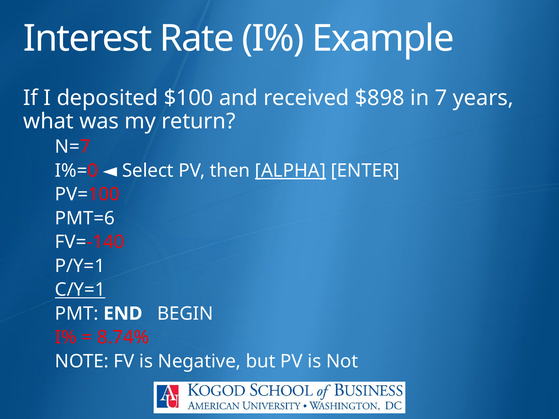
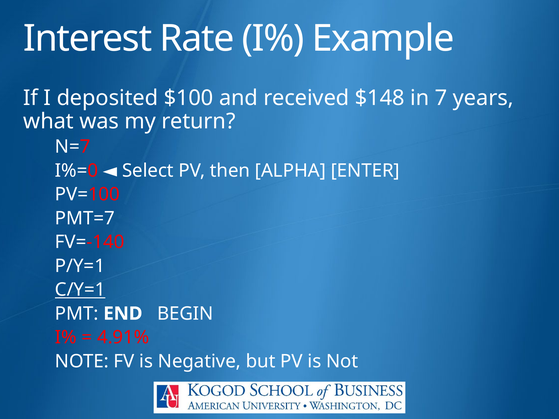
$898: $898 -> $148
ALPHA underline: present -> none
PMT=6: PMT=6 -> PMT=7
8.74%: 8.74% -> 4.91%
